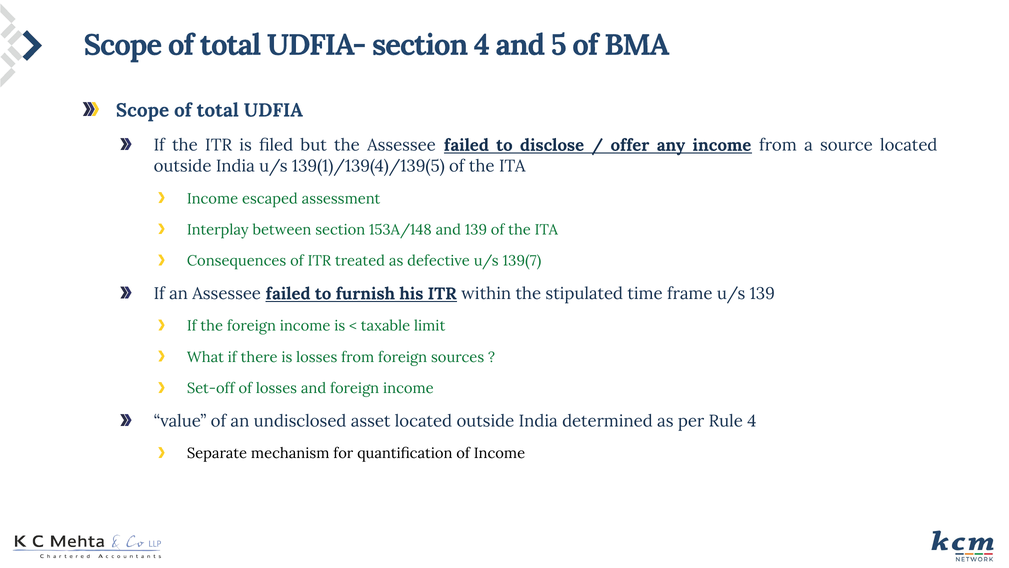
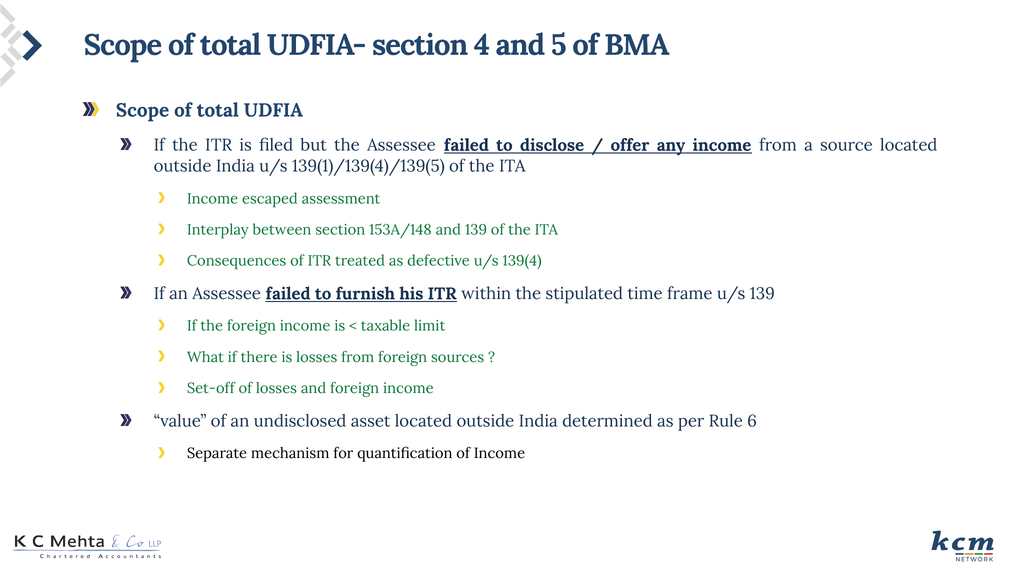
139(7: 139(7 -> 139(4
Rule 4: 4 -> 6
